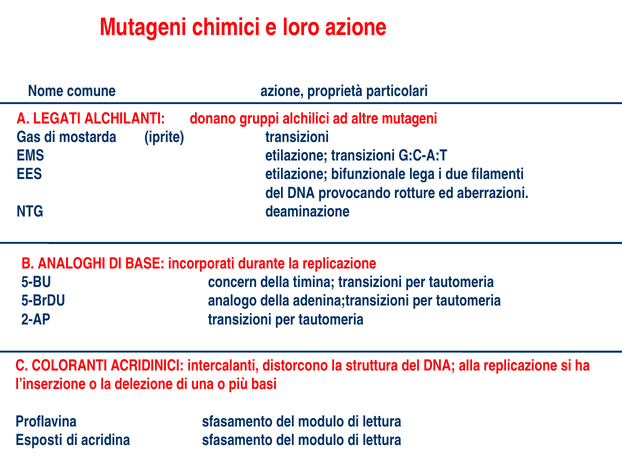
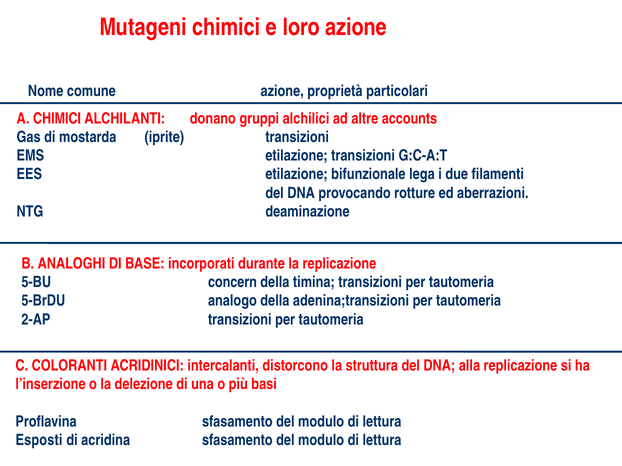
A LEGATI: LEGATI -> CHIMICI
altre mutageni: mutageni -> accounts
